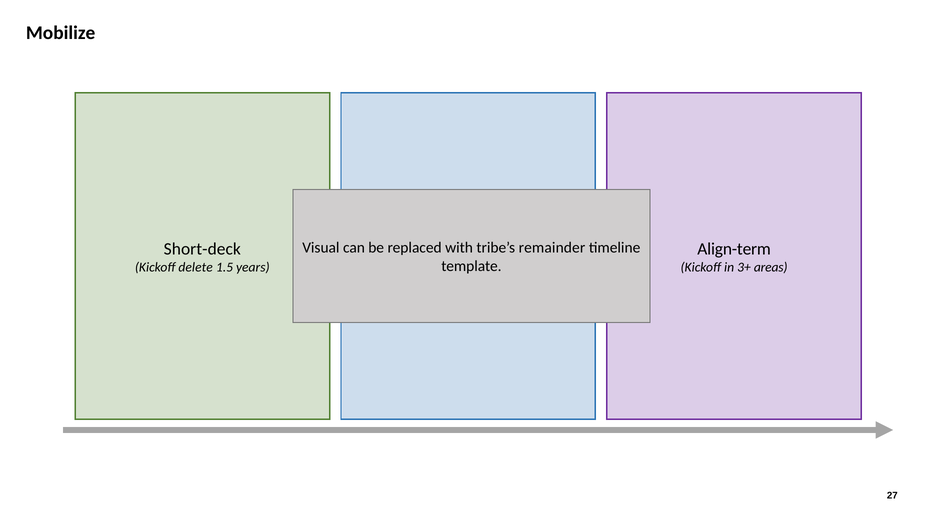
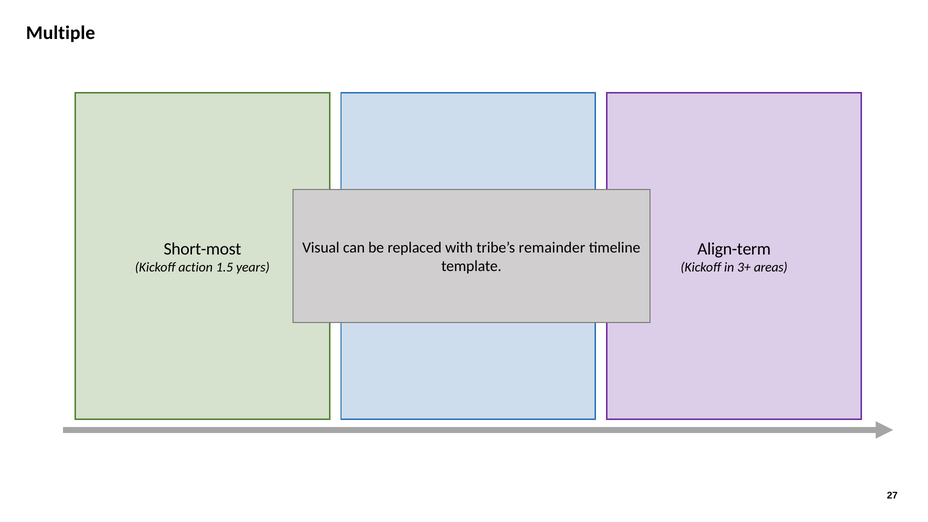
Mobilize: Mobilize -> Multiple
Short-deck: Short-deck -> Short-most
delete: delete -> action
